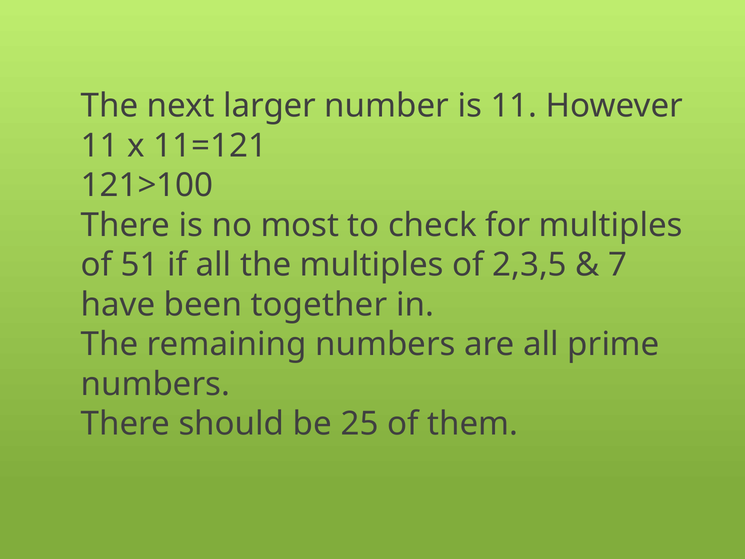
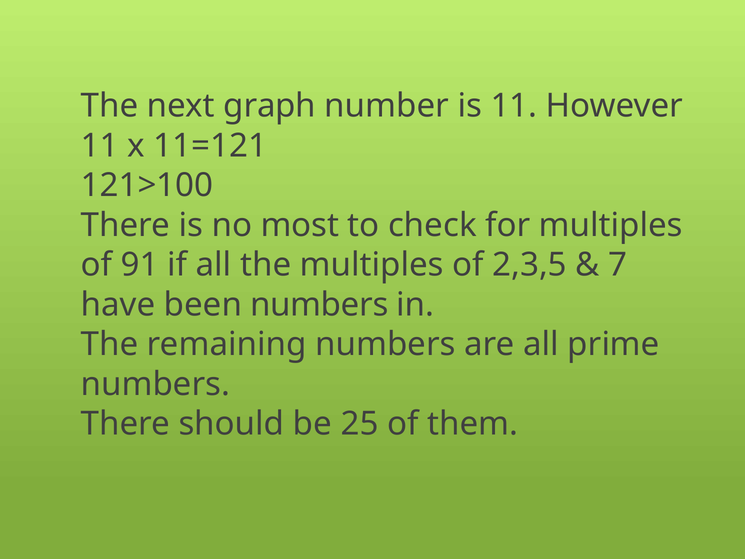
larger: larger -> graph
51: 51 -> 91
been together: together -> numbers
